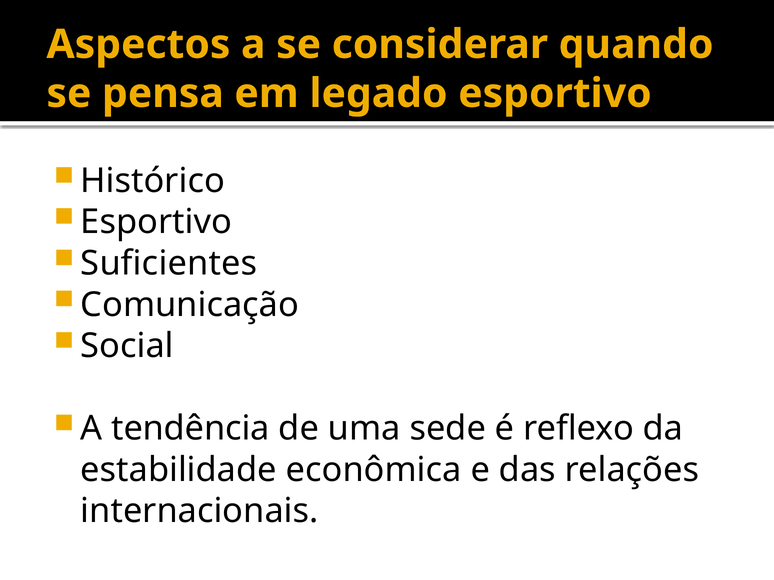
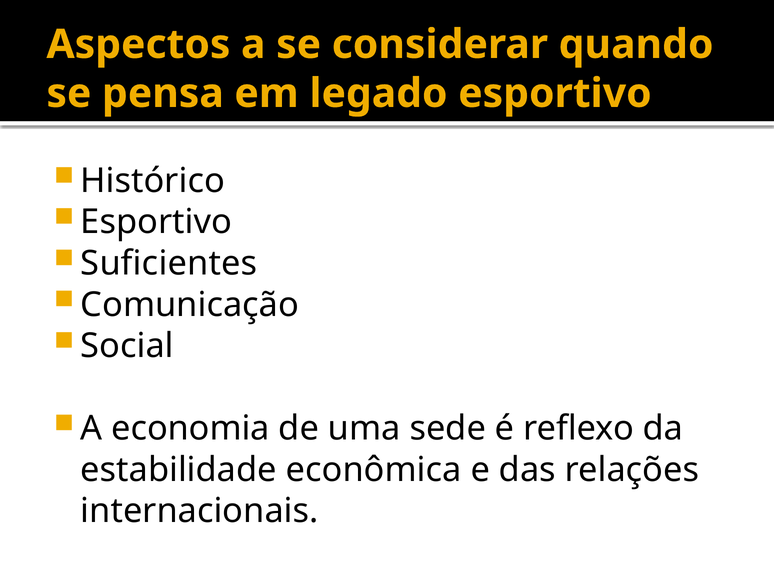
tendência: tendência -> economia
